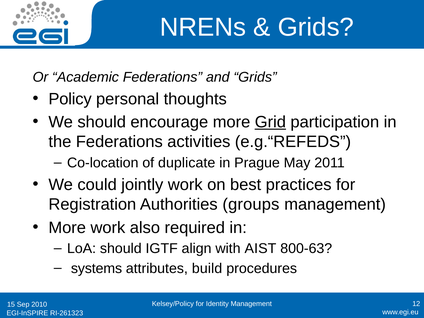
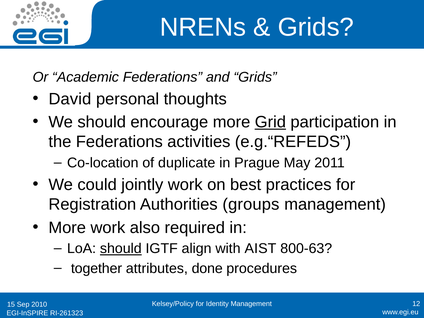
Policy: Policy -> David
should at (121, 249) underline: none -> present
systems: systems -> together
build: build -> done
